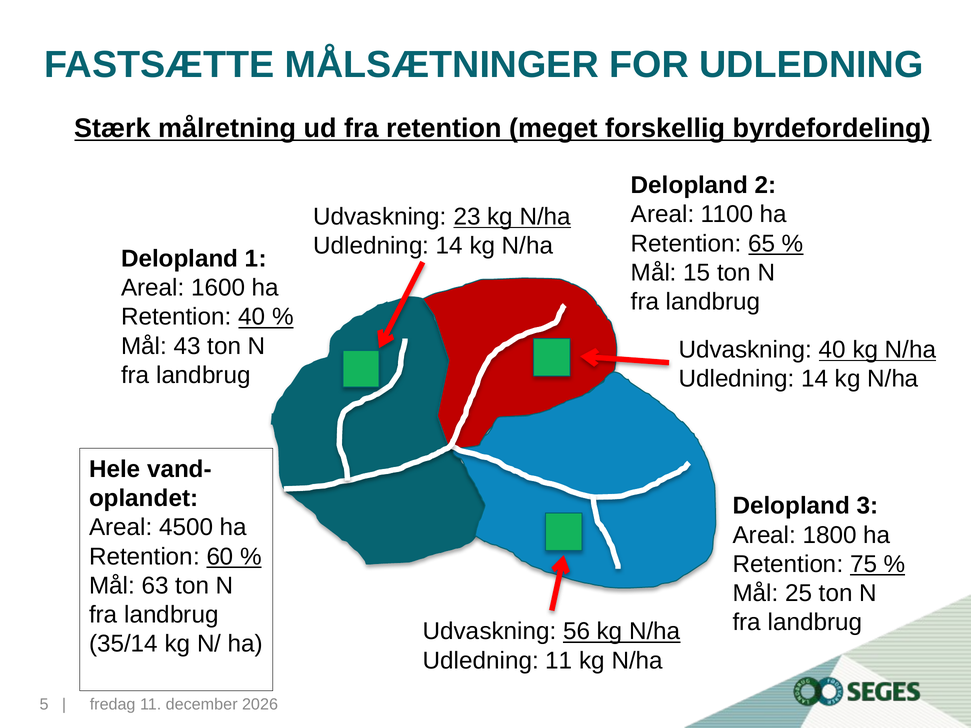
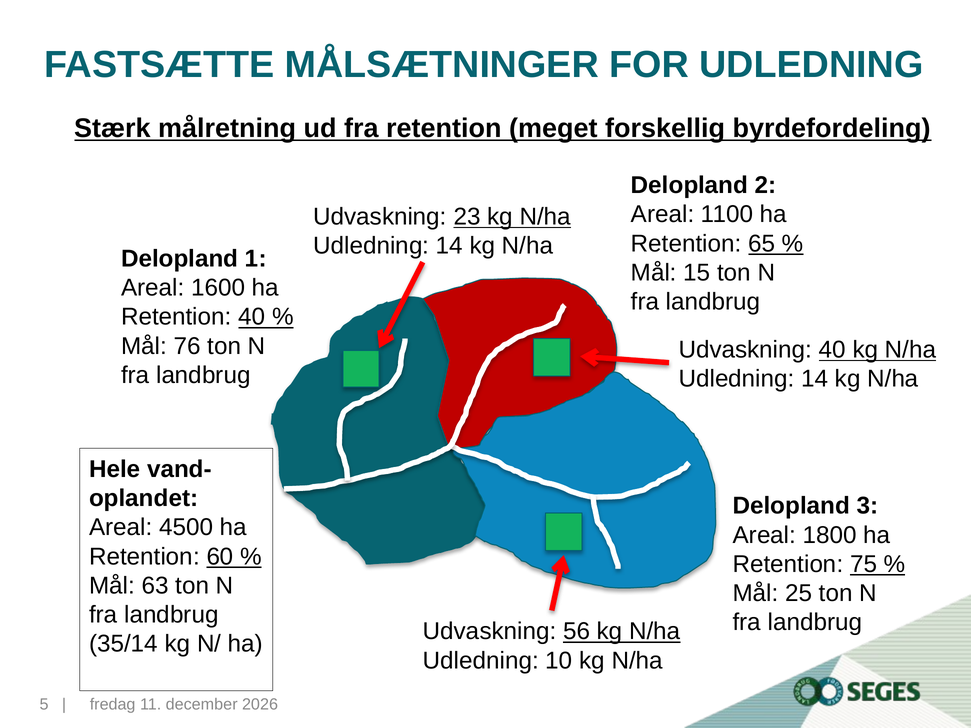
43: 43 -> 76
Udledning 11: 11 -> 10
